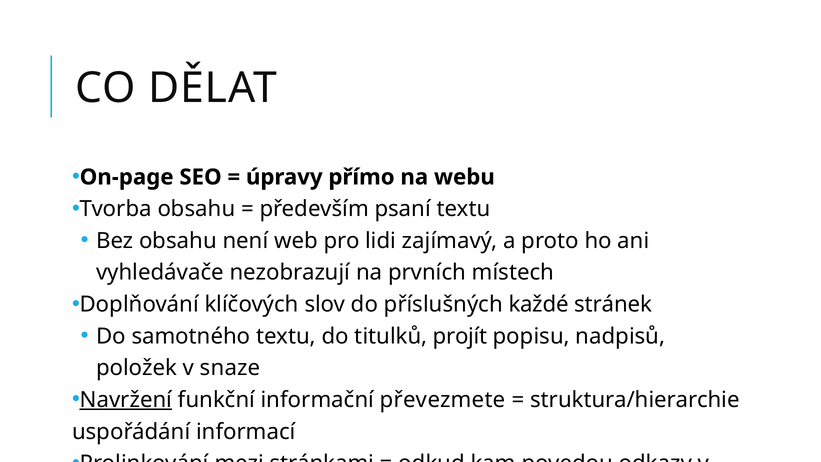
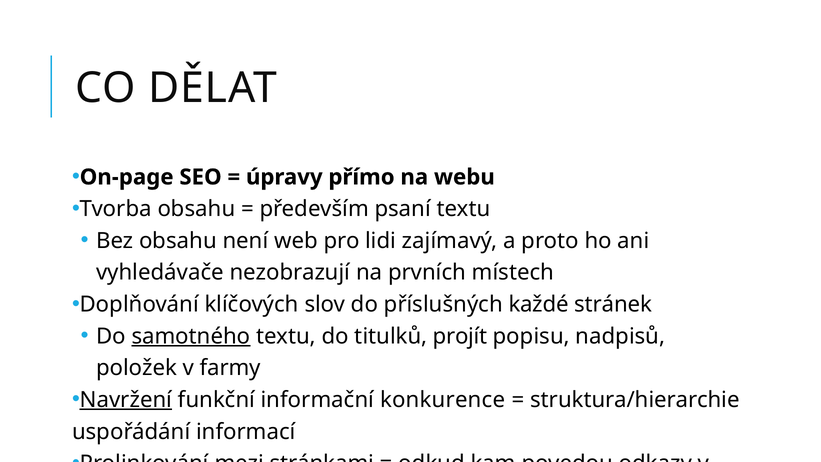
samotného underline: none -> present
snaze: snaze -> farmy
převezmete: převezmete -> konkurence
